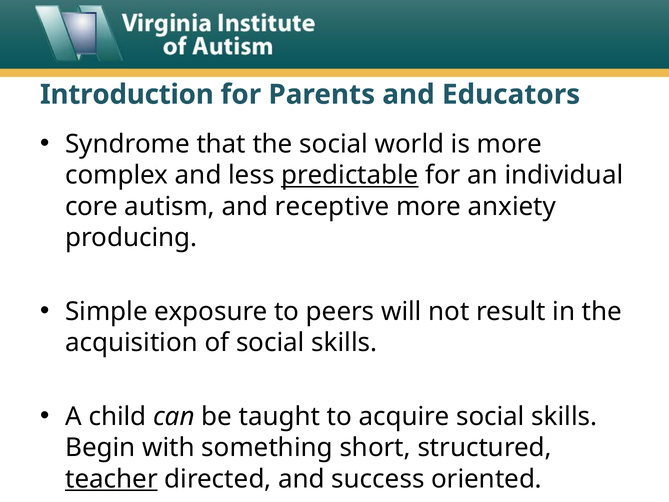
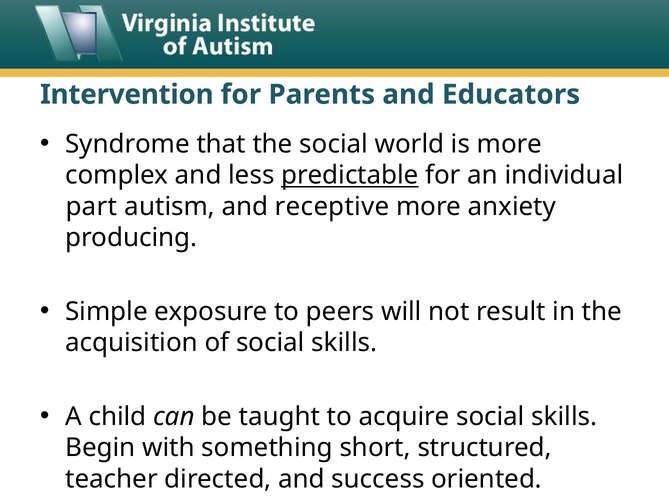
Introduction: Introduction -> Intervention
core: core -> part
teacher underline: present -> none
